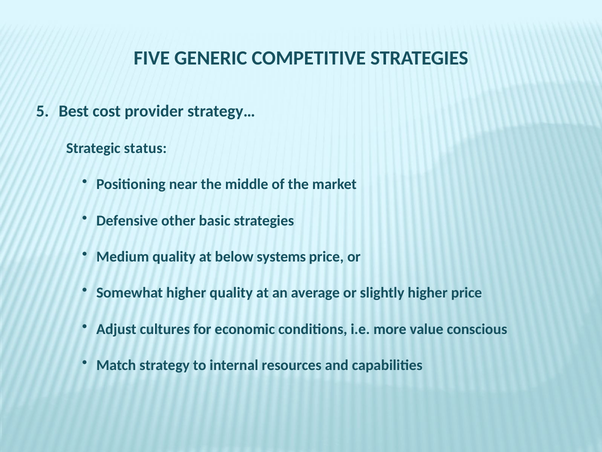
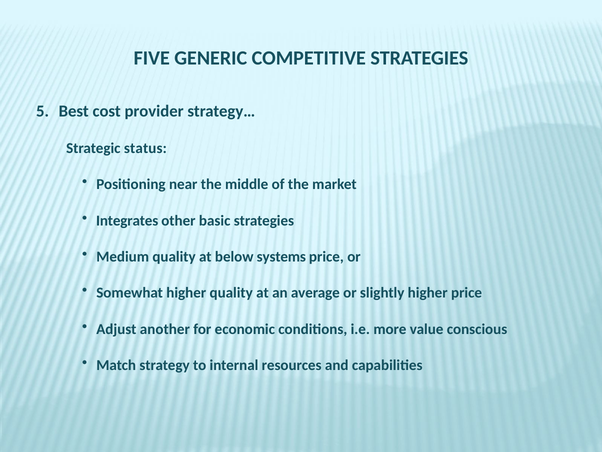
Defensive: Defensive -> Integrates
cultures: cultures -> another
